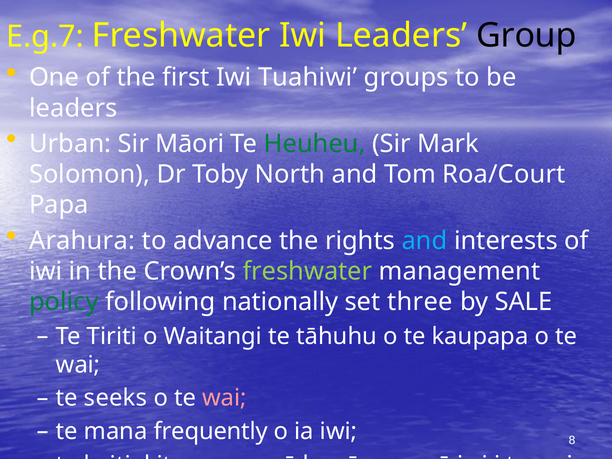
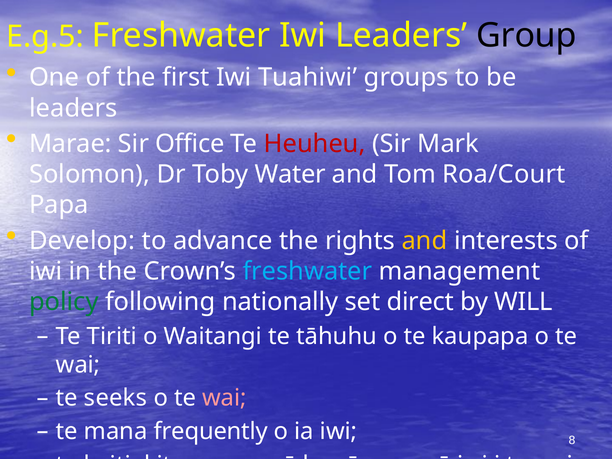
E.g.7: E.g.7 -> E.g.5
Urban: Urban -> Marae
Māori: Māori -> Office
Heuheu colour: green -> red
North: North -> Water
Arahura: Arahura -> Develop
and at (425, 241) colour: light blue -> yellow
freshwater at (308, 271) colour: light green -> light blue
three: three -> direct
SALE: SALE -> WILL
